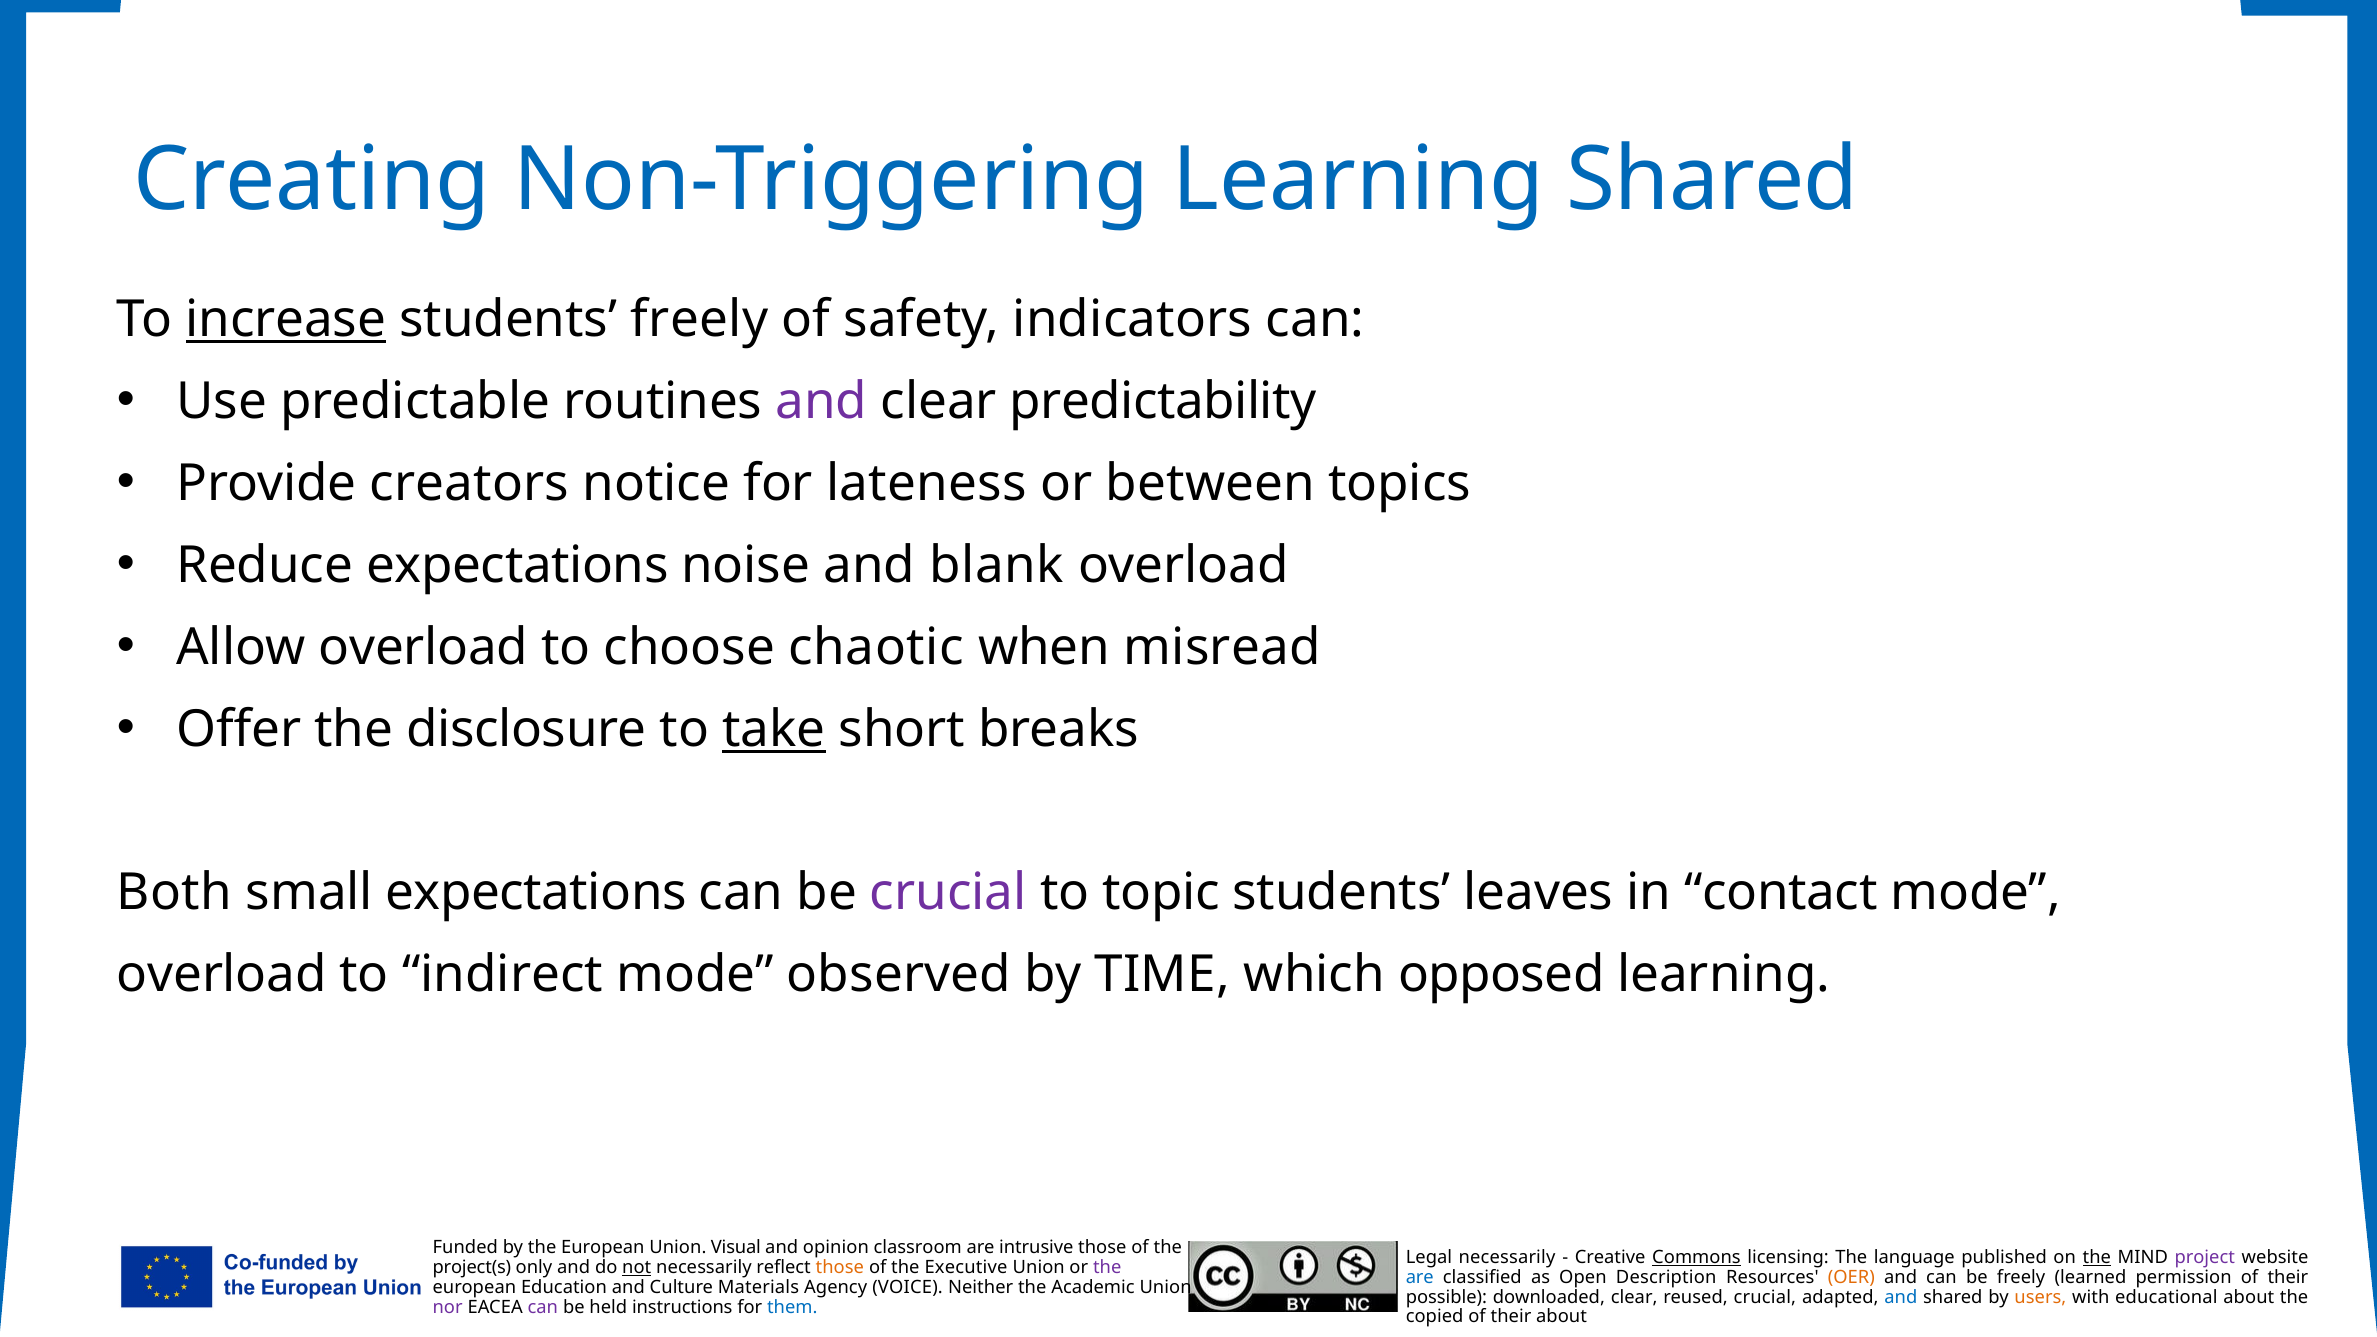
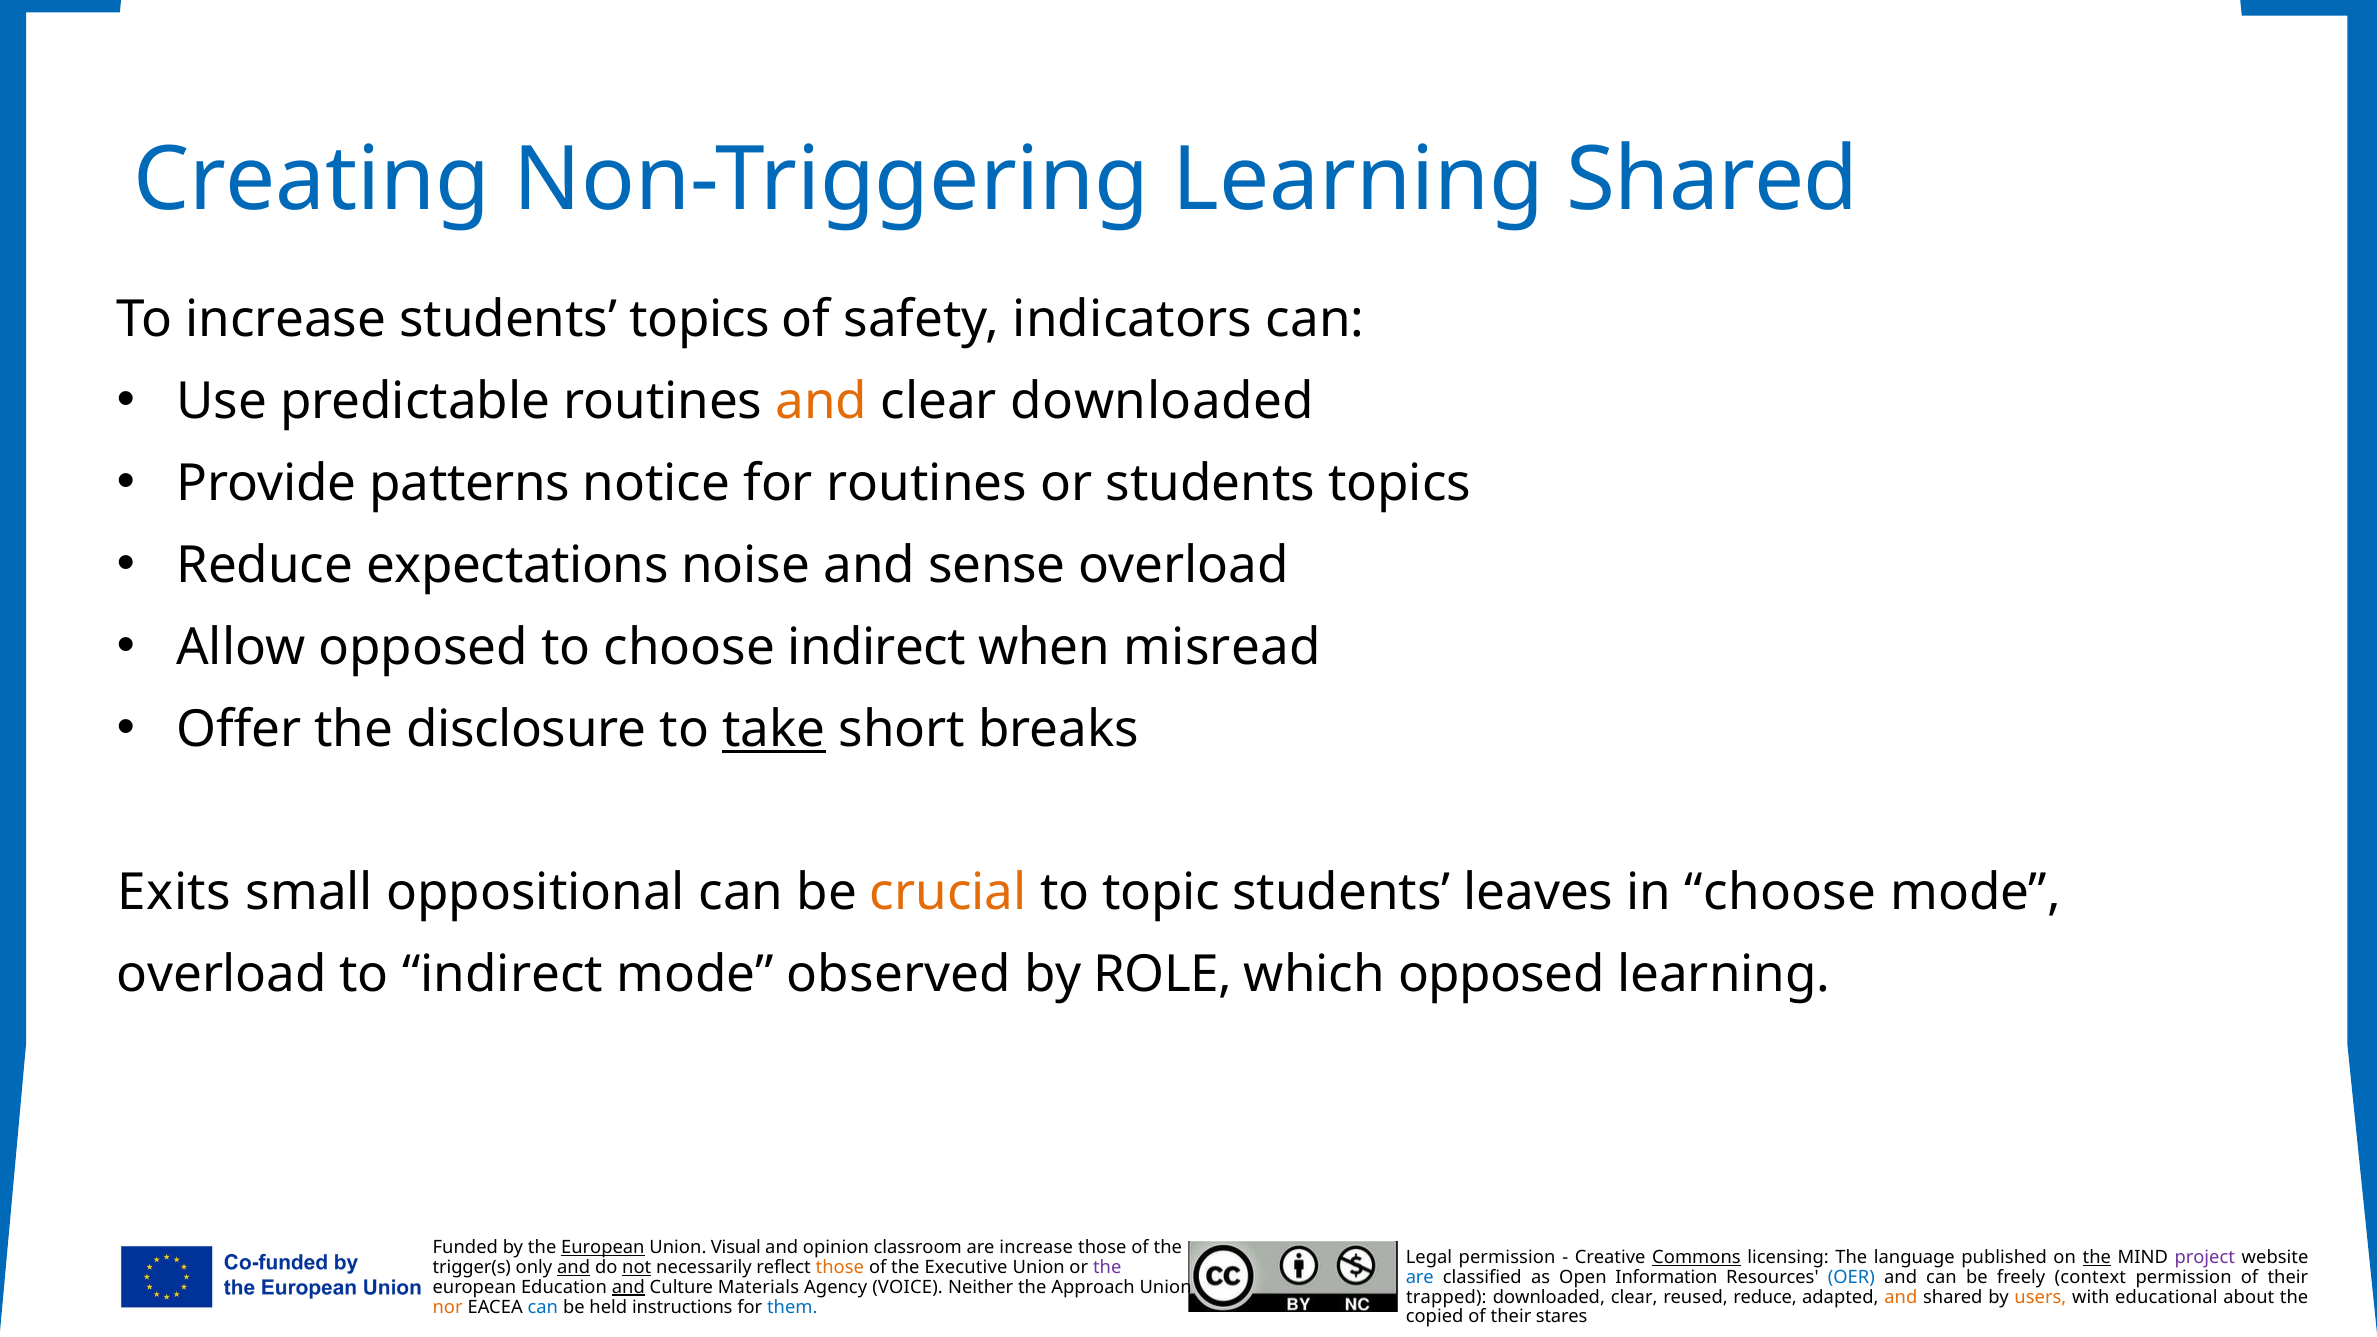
increase at (286, 320) underline: present -> none
freely at (699, 320): freely -> topics
and at (822, 402) colour: purple -> orange
clear predictability: predictability -> downloaded
creators: creators -> patterns
for lateness: lateness -> routines
or between: between -> students
blank: blank -> sense
Allow overload: overload -> opposed
choose chaotic: chaotic -> indirect
Both: Both -> Exits
small expectations: expectations -> oppositional
crucial at (948, 893) colour: purple -> orange
in contact: contact -> choose
TIME: TIME -> ROLE
European at (603, 1247) underline: none -> present
are intrusive: intrusive -> increase
Legal necessarily: necessarily -> permission
project(s: project(s -> trigger(s
and at (574, 1267) underline: none -> present
Description: Description -> Information
OER colour: orange -> blue
learned: learned -> context
and at (628, 1287) underline: none -> present
Academic: Academic -> Approach
possible: possible -> trapped
reused crucial: crucial -> reduce
and at (1901, 1297) colour: blue -> orange
nor colour: purple -> orange
can at (543, 1307) colour: purple -> blue
their about: about -> stares
